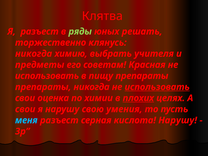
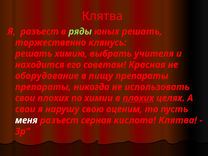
никогда at (34, 54): никогда -> решать
предметы: предметы -> находится
использовать at (47, 76): использовать -> оборудование
использовать at (157, 87) underline: present -> none
свои оценка: оценка -> плохих
умения: умения -> оценим
меня colour: light blue -> white
кислота Нарушу: Нарушу -> Клятва
